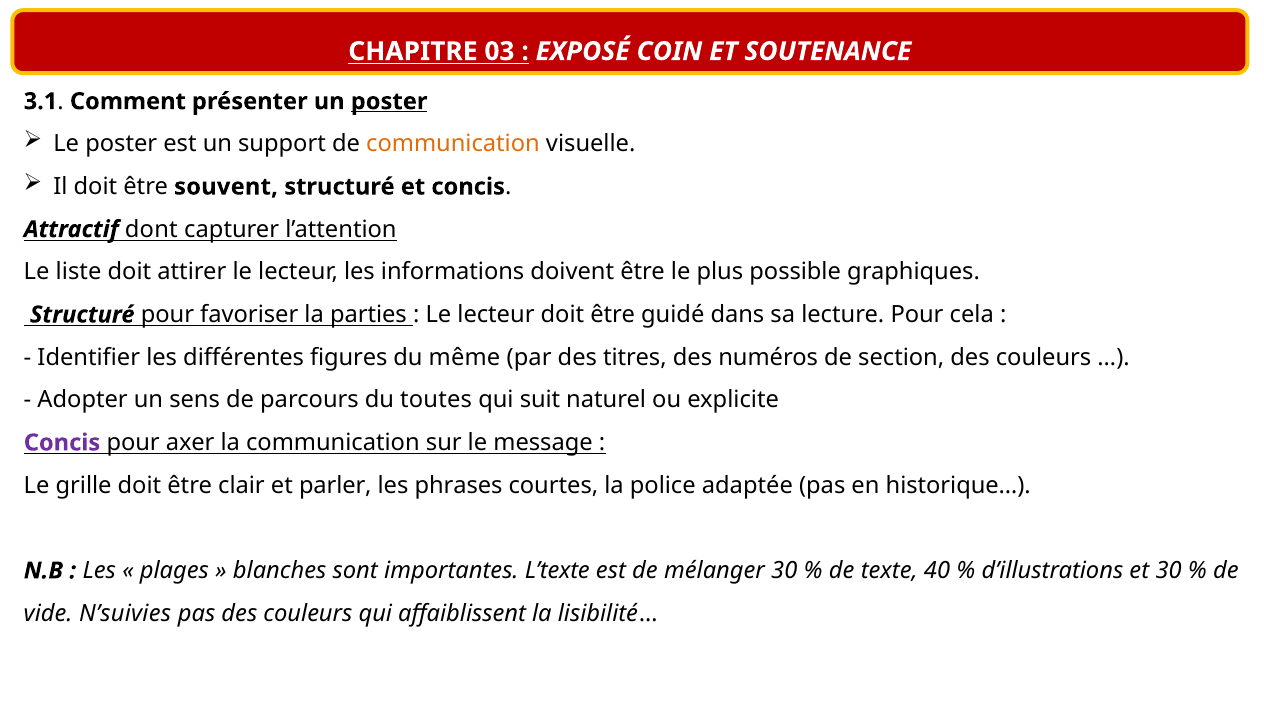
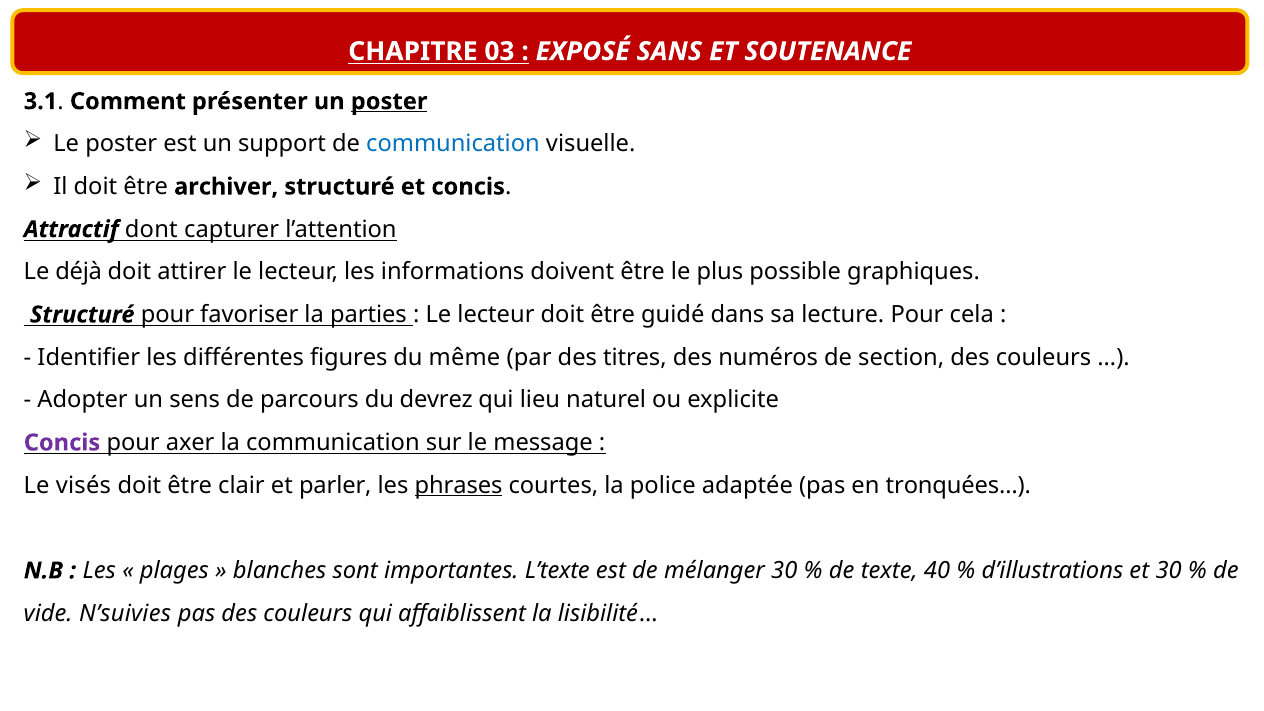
COIN: COIN -> SANS
communication at (453, 144) colour: orange -> blue
souvent: souvent -> archiver
liste: liste -> déjà
toutes: toutes -> devrez
suit: suit -> lieu
grille: grille -> visés
phrases underline: none -> present
historique…: historique… -> tronquées…
